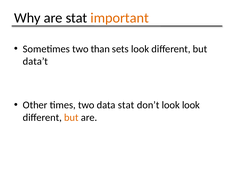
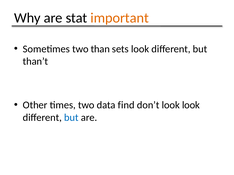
data’t: data’t -> than’t
data stat: stat -> find
but at (71, 118) colour: orange -> blue
